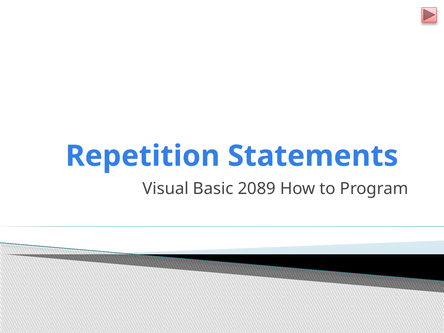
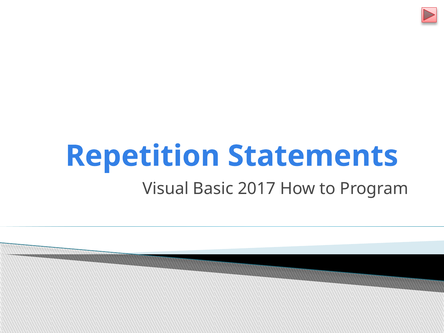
2089: 2089 -> 2017
